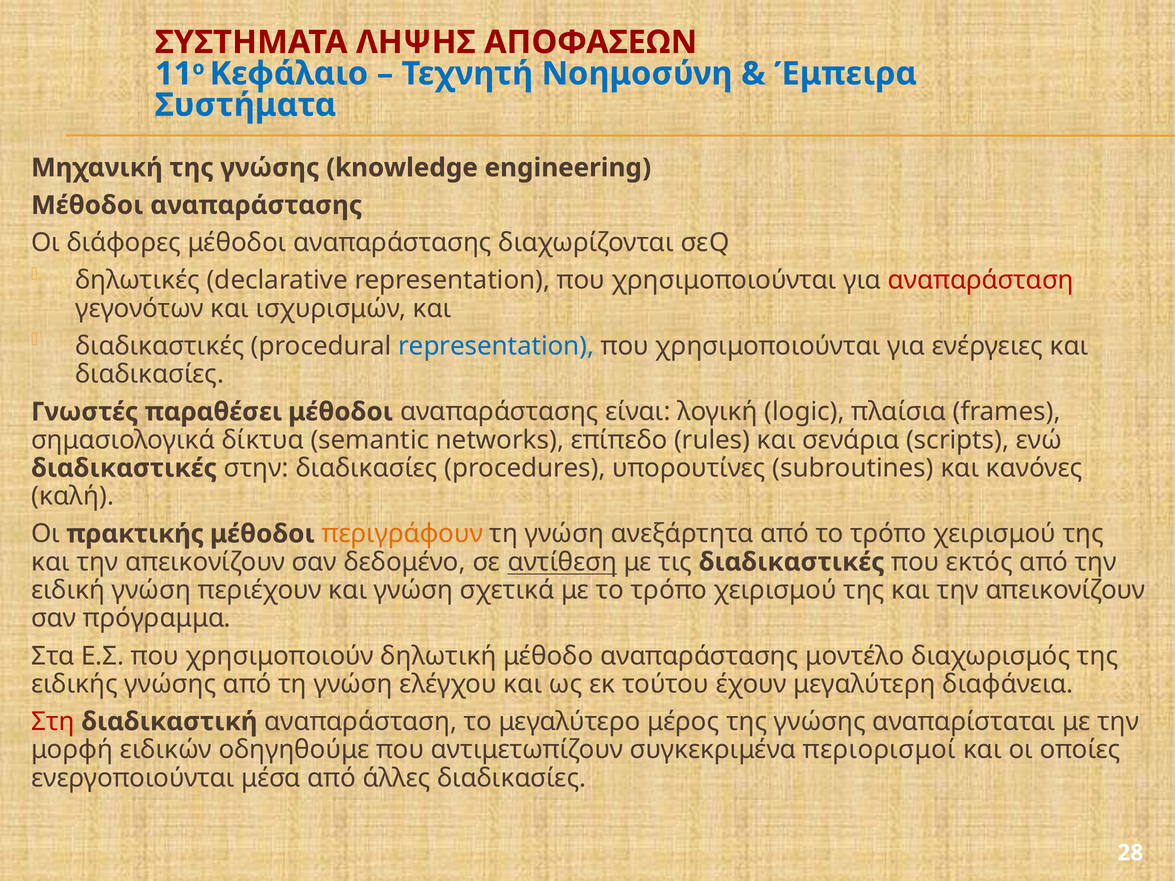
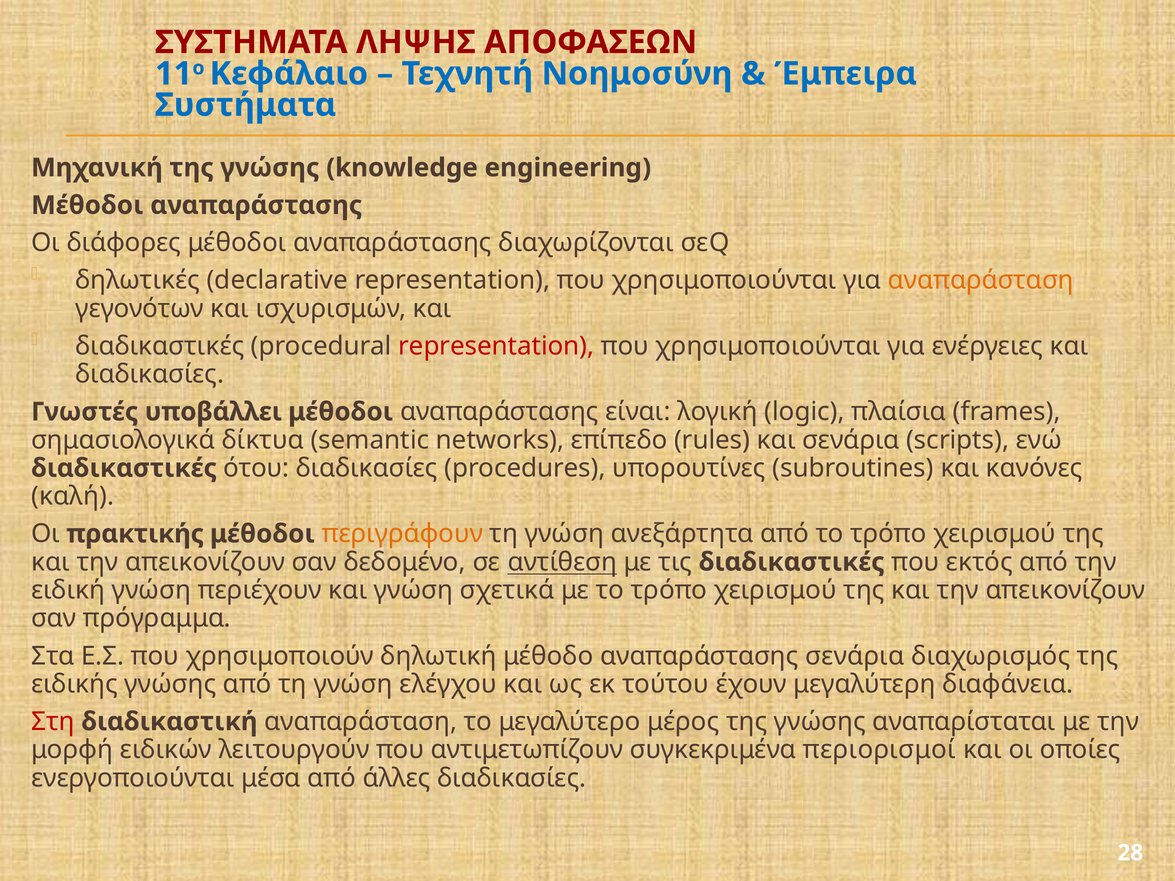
αναπαράσταση at (981, 280) colour: red -> orange
representation at (496, 346) colour: blue -> red
παραθέσει: παραθέσει -> υποβάλλει
στην: στην -> ότου
αναπαράστασης μοντέλο: μοντέλο -> σενάρια
οδηγηθούμε: οδηγηθούμε -> λειτουργούν
